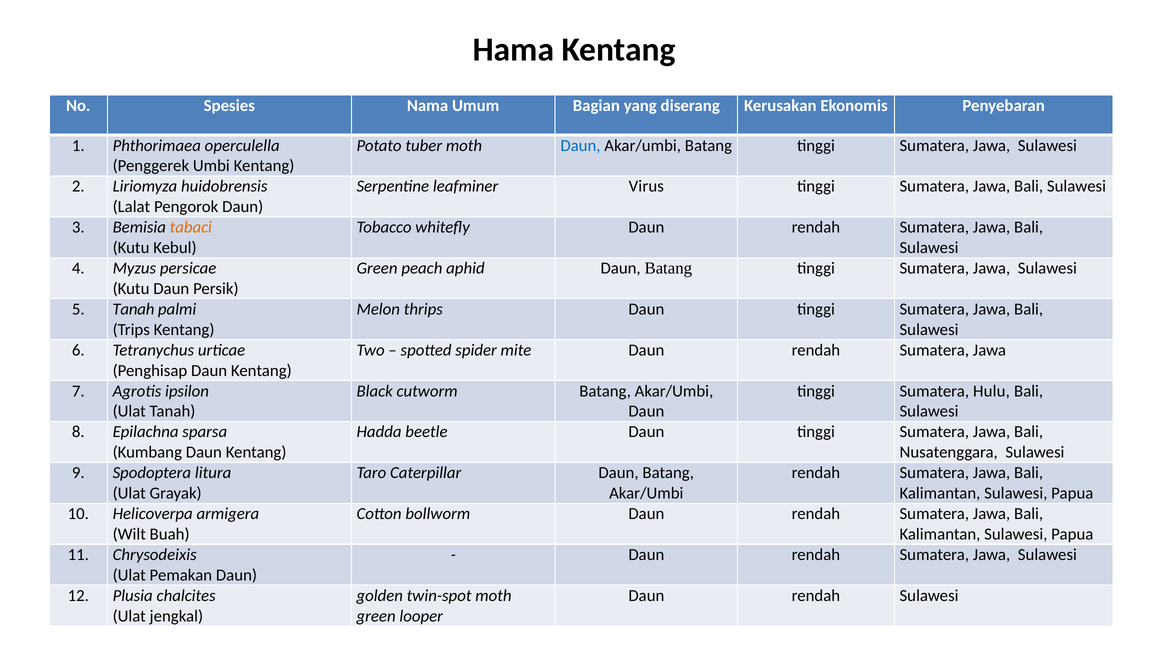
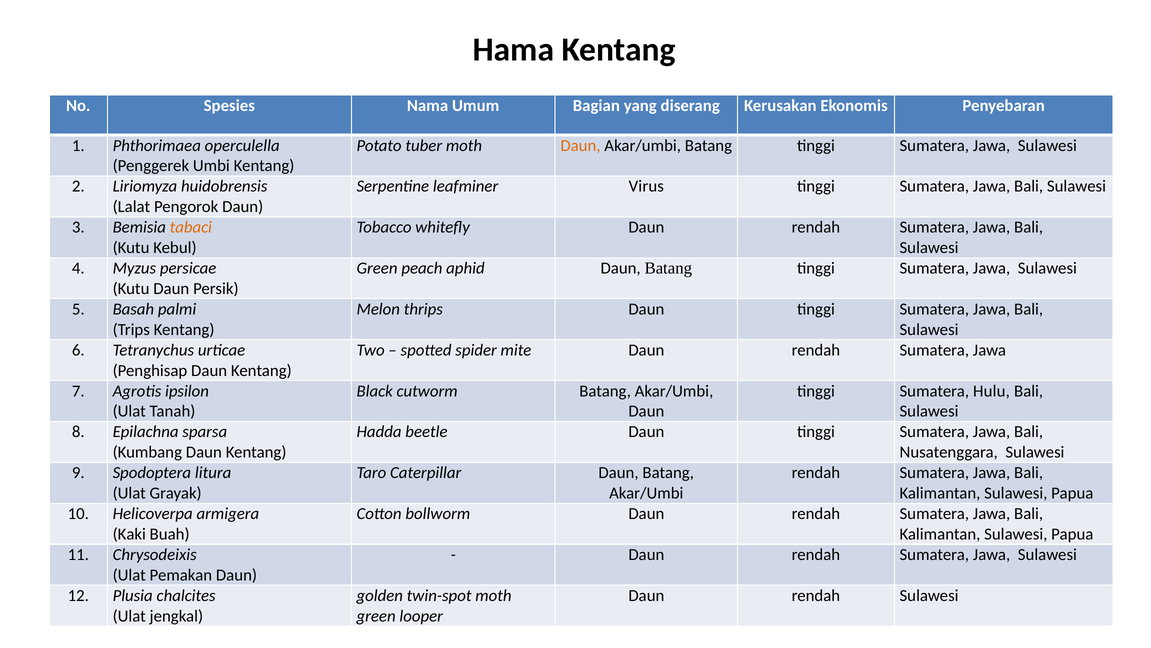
Daun at (580, 145) colour: blue -> orange
5 Tanah: Tanah -> Basah
Wilt: Wilt -> Kaki
